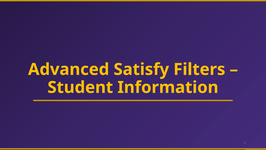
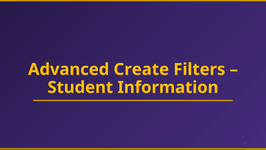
Satisfy: Satisfy -> Create
